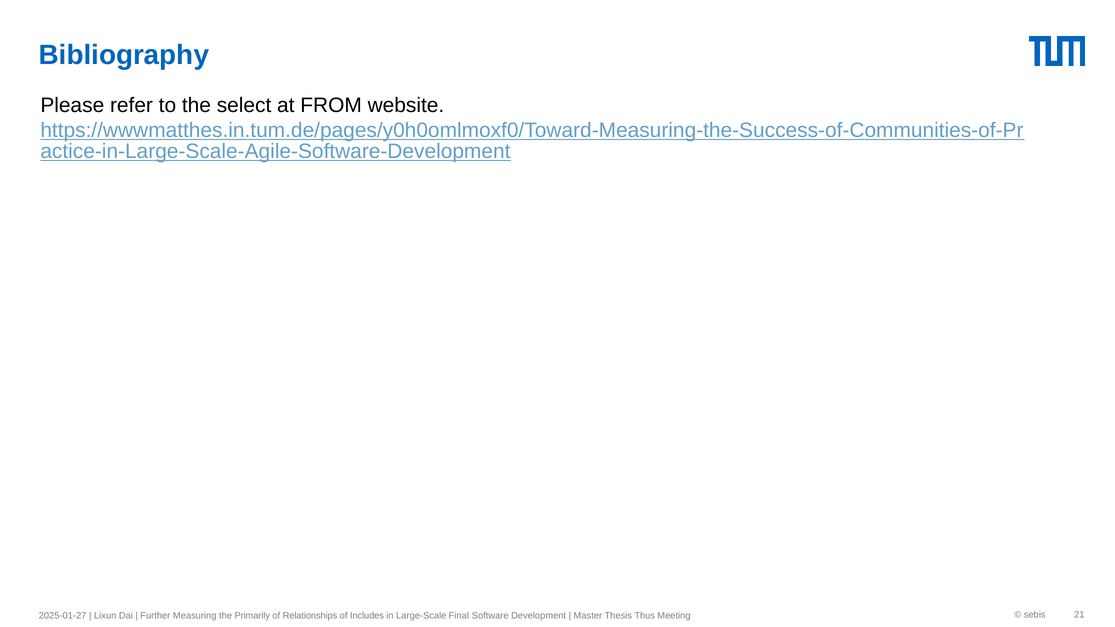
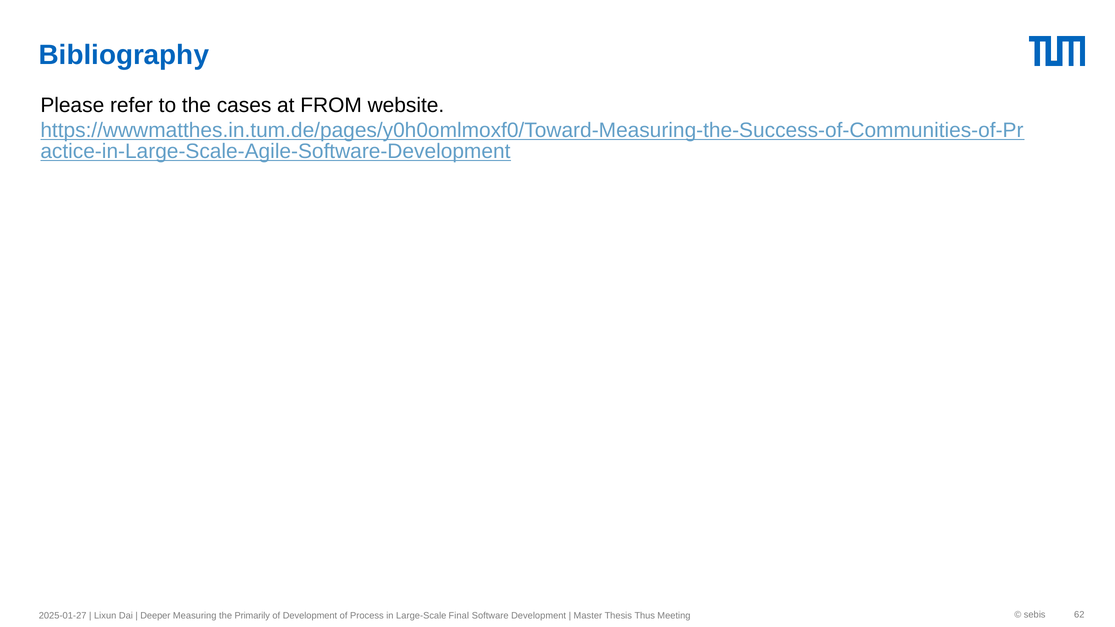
select: select -> cases
Further: Further -> Deeper
of Relationships: Relationships -> Development
Includes: Includes -> Process
21: 21 -> 62
